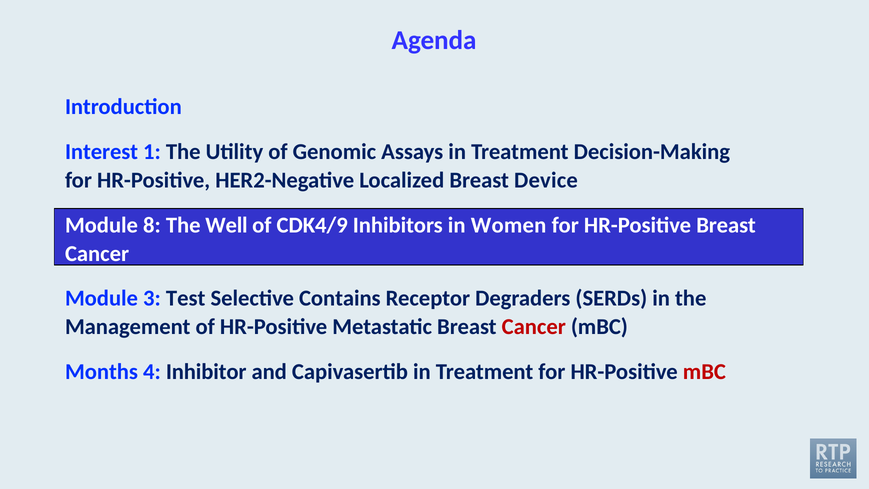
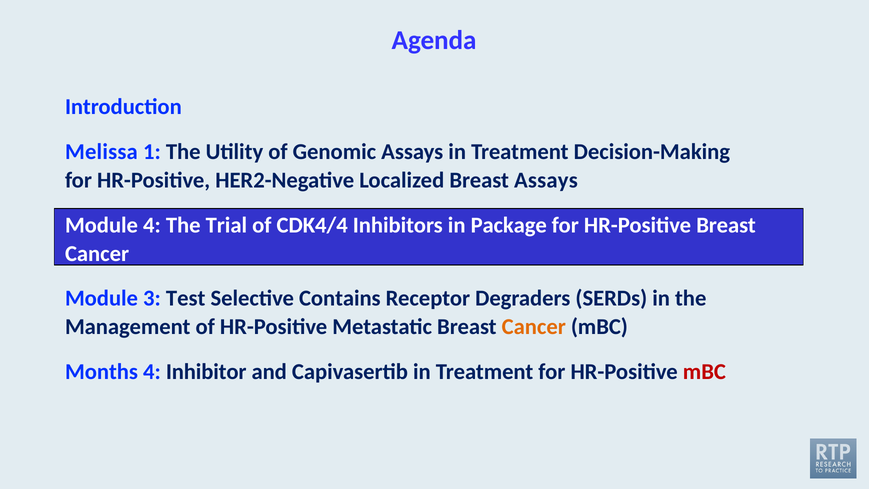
Interest: Interest -> Melissa
Breast Device: Device -> Assays
Module 8: 8 -> 4
Well: Well -> Trial
CDK4/9: CDK4/9 -> CDK4/4
Women: Women -> Package
Cancer at (534, 327) colour: red -> orange
